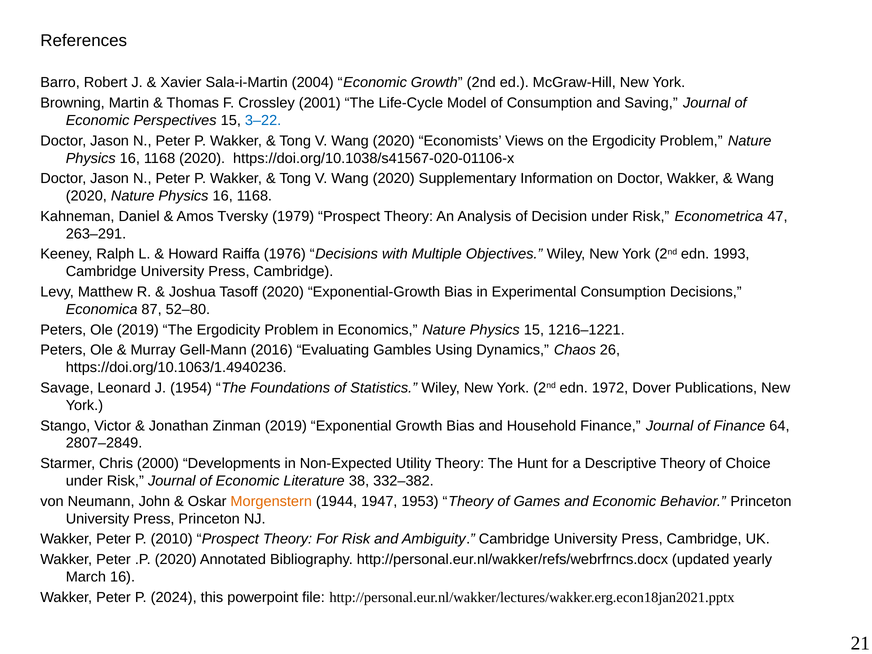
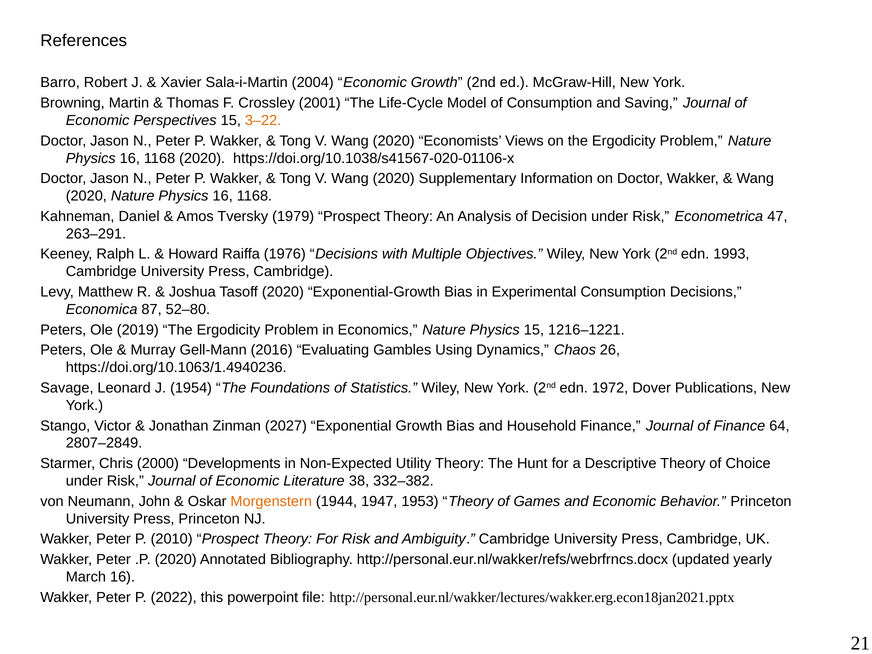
3–22 colour: blue -> orange
Zinman 2019: 2019 -> 2027
2024: 2024 -> 2022
